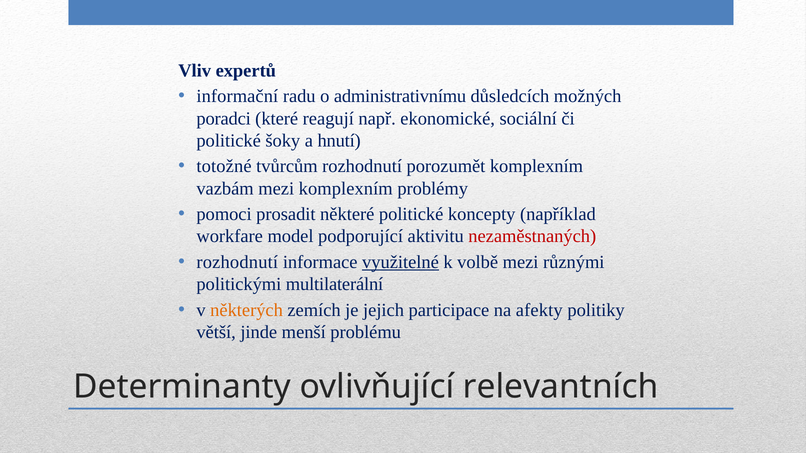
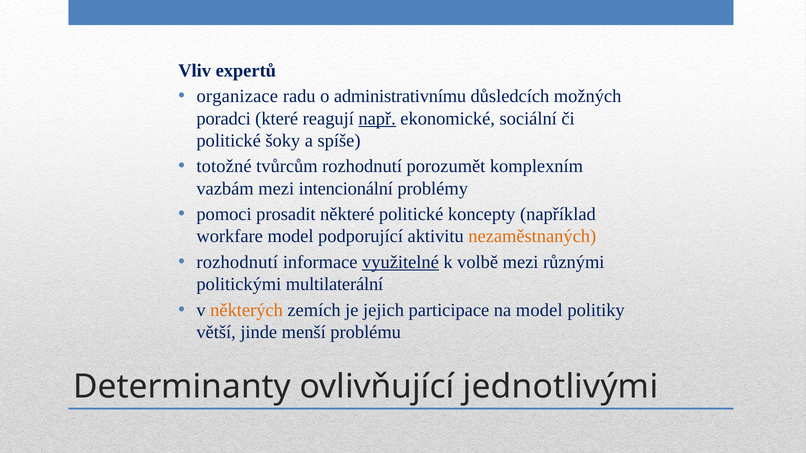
informační: informační -> organizace
např underline: none -> present
hnutí: hnutí -> spíše
mezi komplexním: komplexním -> intencionální
nezaměstnaných colour: red -> orange
na afekty: afekty -> model
relevantních: relevantních -> jednotlivými
